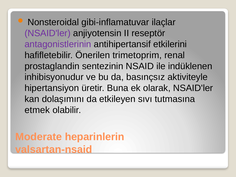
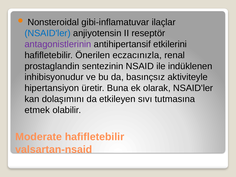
NSAID'ler at (48, 33) colour: purple -> blue
trimetoprim: trimetoprim -> eczacınızla
Moderate heparinlerin: heparinlerin -> hafifletebilir
